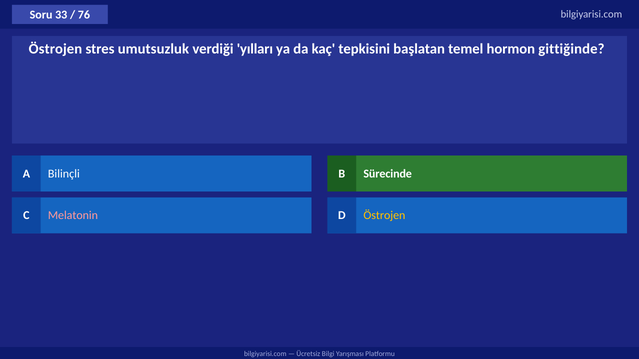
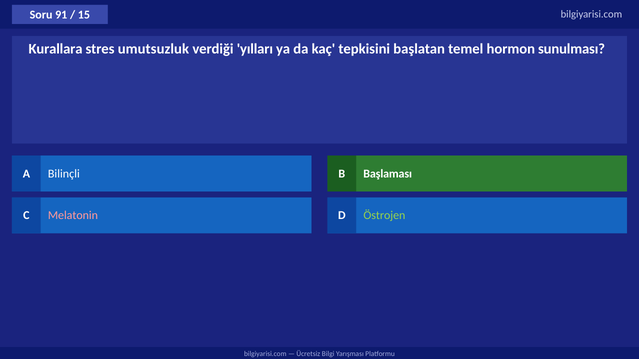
33: 33 -> 91
76: 76 -> 15
Östrojen at (55, 49): Östrojen -> Kurallara
gittiğinde: gittiğinde -> sunulması
Sürecinde: Sürecinde -> Başlaması
Östrojen at (384, 216) colour: yellow -> light green
